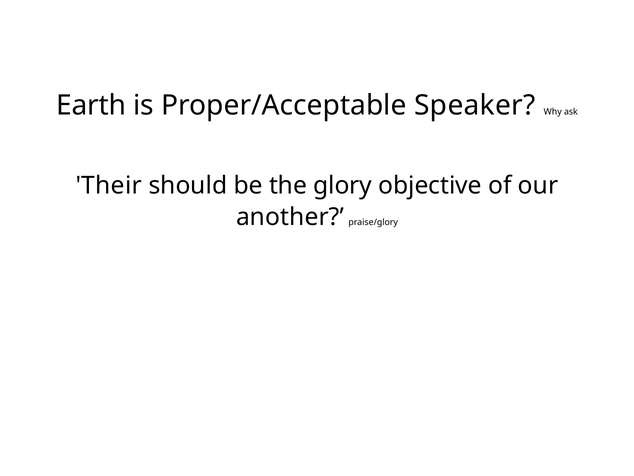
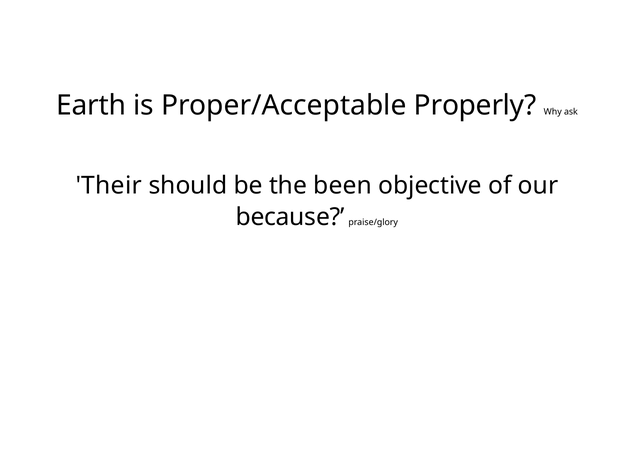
Speaker: Speaker -> Properly
glory: glory -> been
another: another -> because
